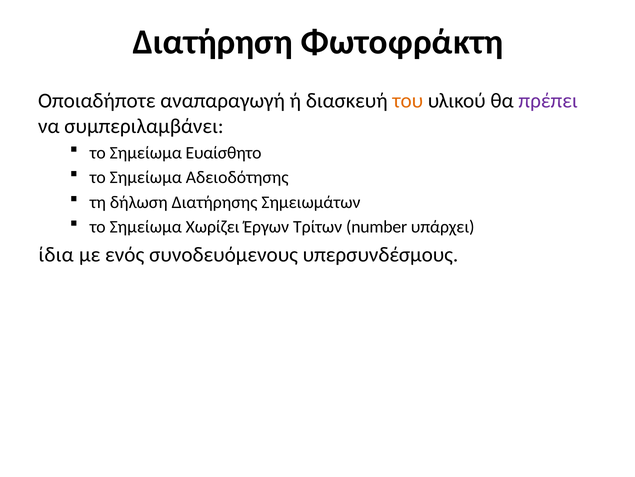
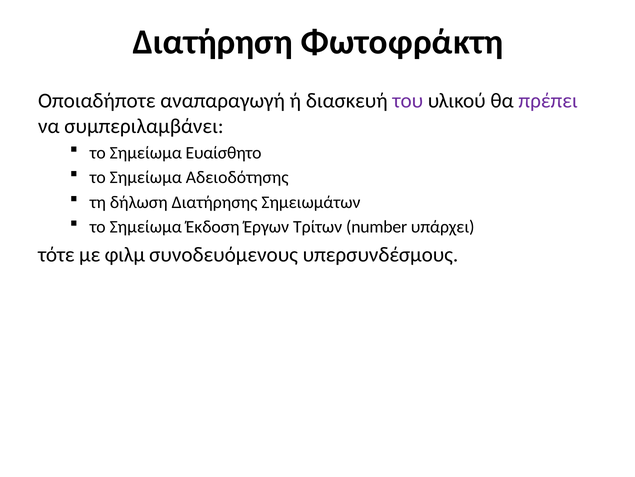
του colour: orange -> purple
Χωρίζει: Χωρίζει -> Έκδοση
ίδια: ίδια -> τότε
ενός: ενός -> φιλμ
